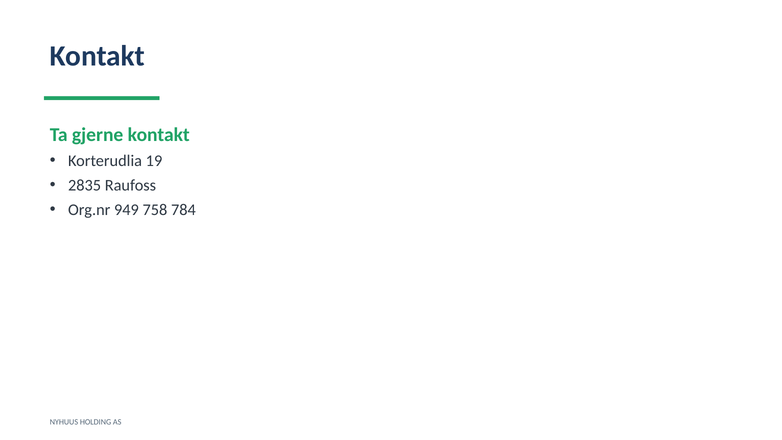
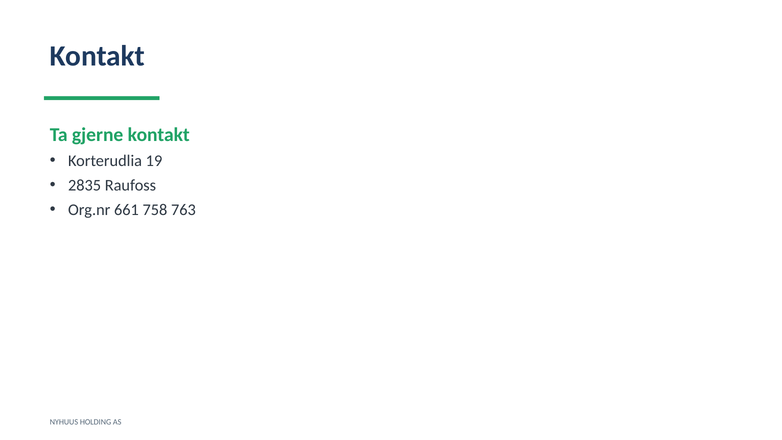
949: 949 -> 661
784: 784 -> 763
